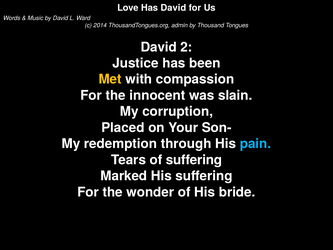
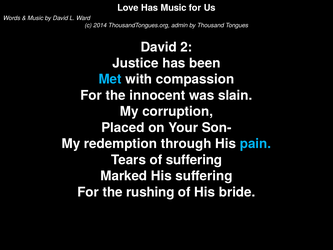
Has David: David -> Music
Met colour: yellow -> light blue
wonder: wonder -> rushing
